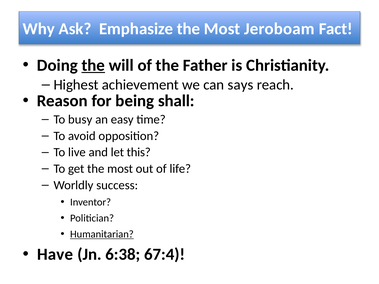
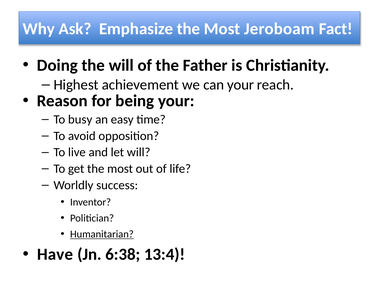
the at (93, 65) underline: present -> none
can says: says -> your
being shall: shall -> your
let this: this -> will
67:4: 67:4 -> 13:4
